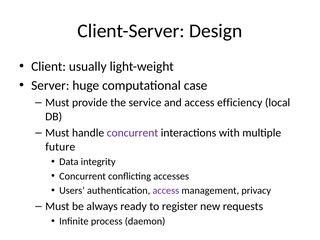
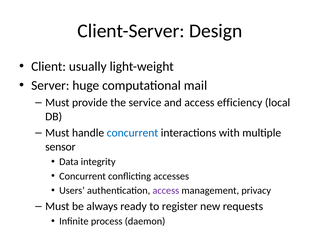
case: case -> mail
concurrent at (132, 133) colour: purple -> blue
future: future -> sensor
